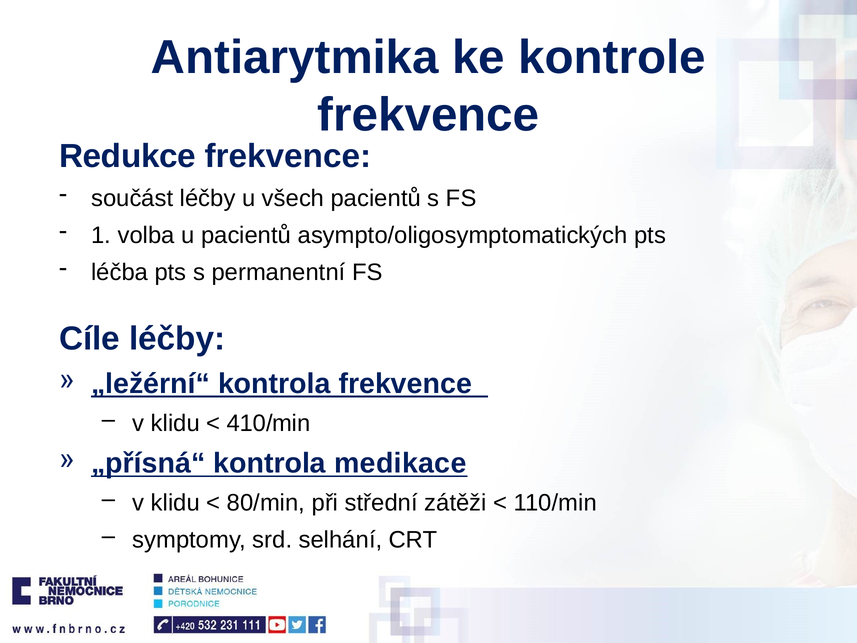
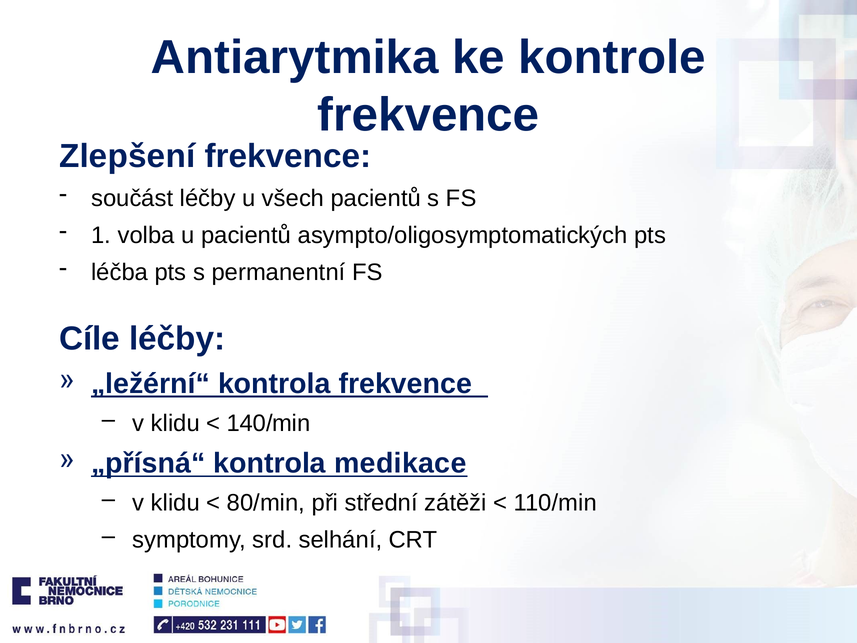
Redukce: Redukce -> Zlepšení
410/min: 410/min -> 140/min
